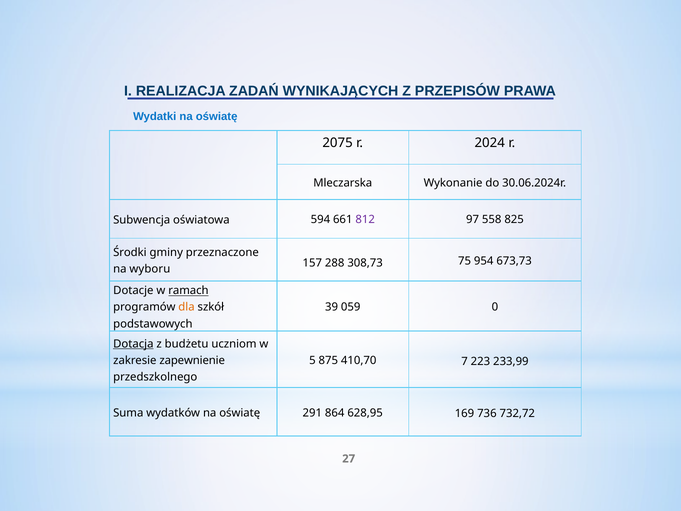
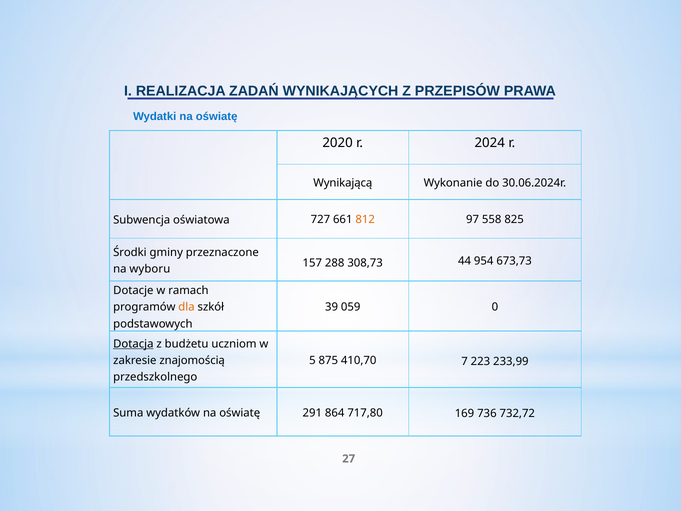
2075: 2075 -> 2020
Mleczarska: Mleczarska -> Wynikającą
594: 594 -> 727
812 colour: purple -> orange
75: 75 -> 44
ramach underline: present -> none
zapewnienie: zapewnienie -> znajomością
628,95: 628,95 -> 717,80
